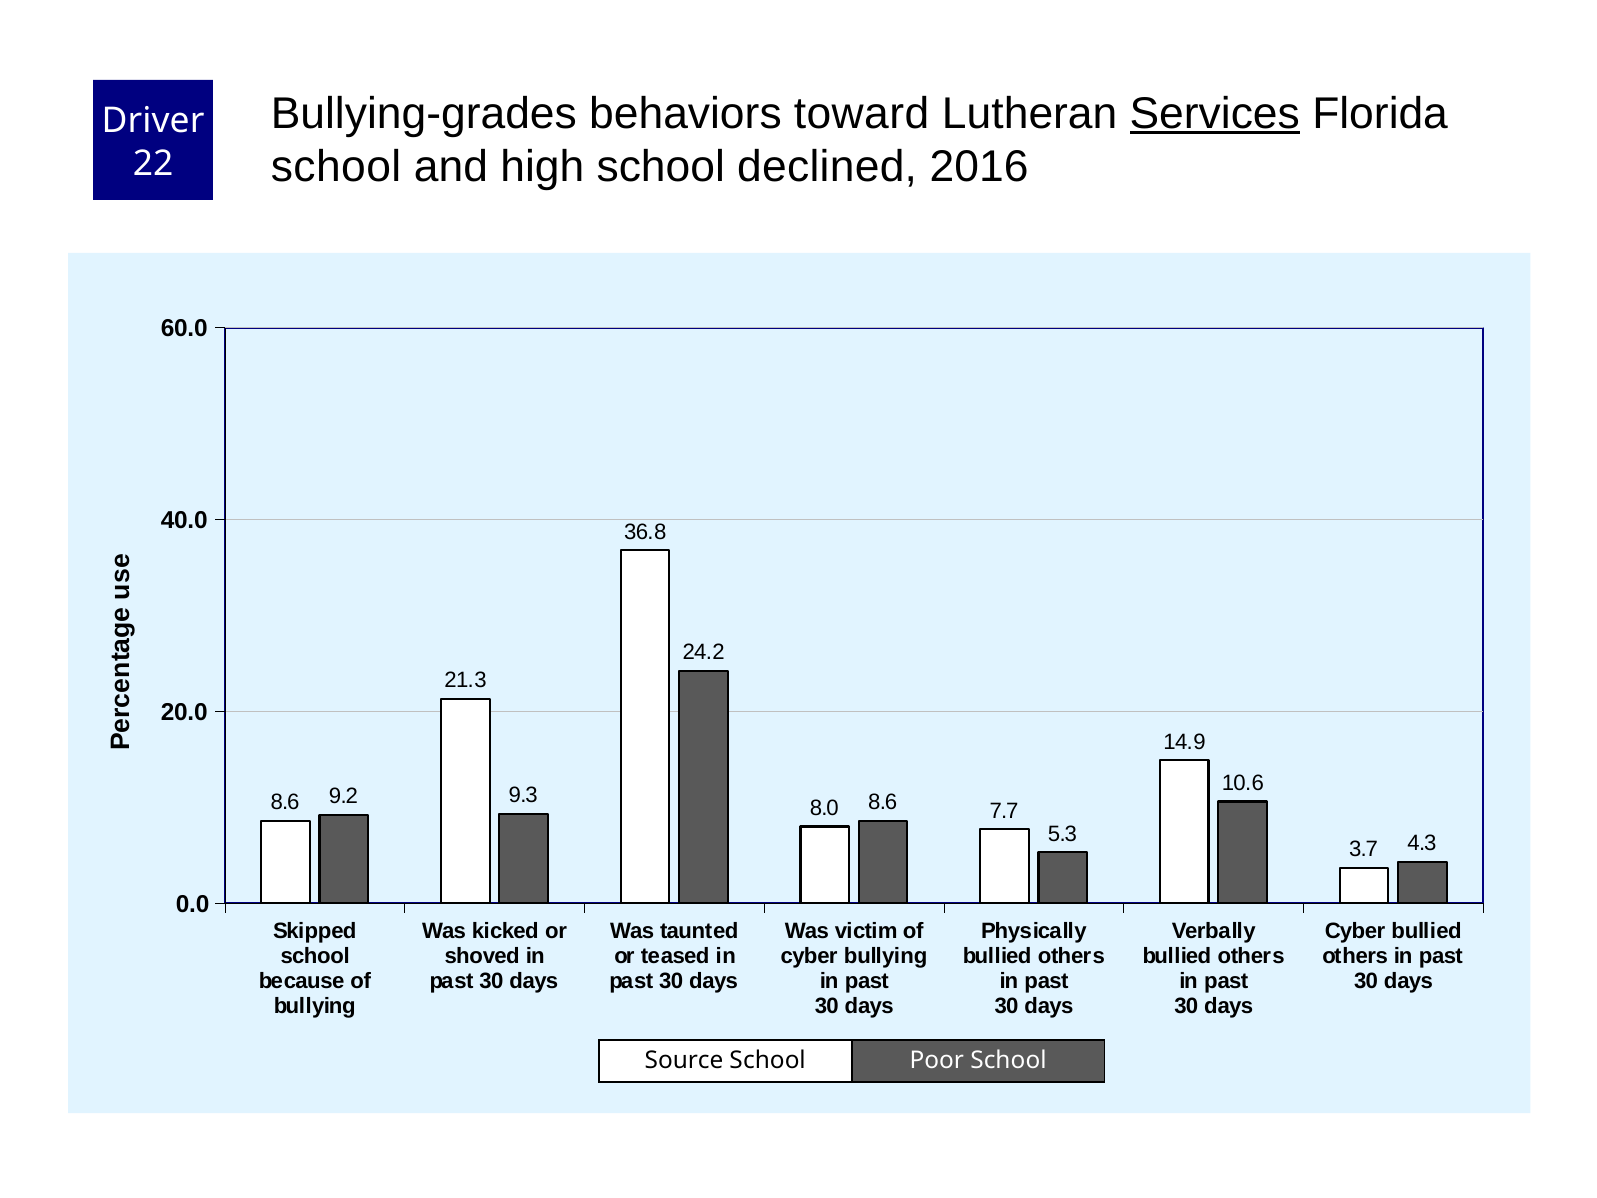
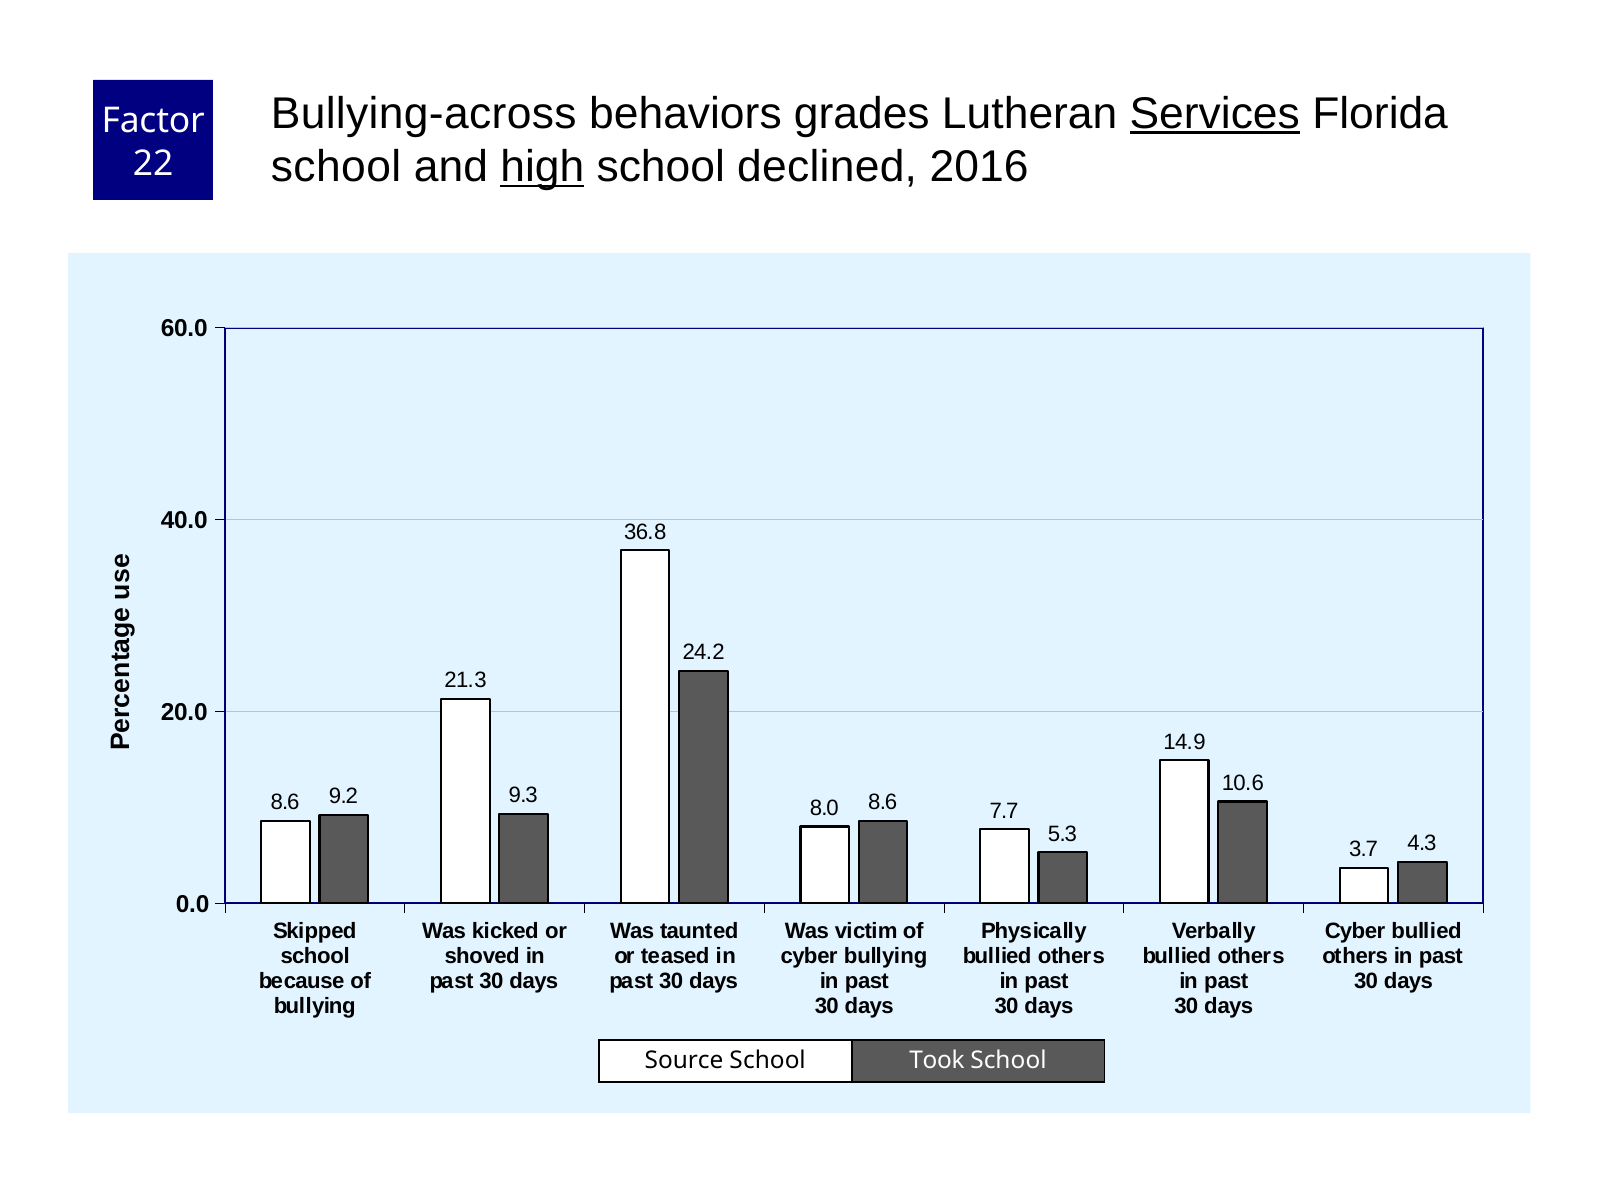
Bullying-grades: Bullying-grades -> Bullying-across
toward: toward -> grades
Driver: Driver -> Factor
high underline: none -> present
Poor: Poor -> Took
